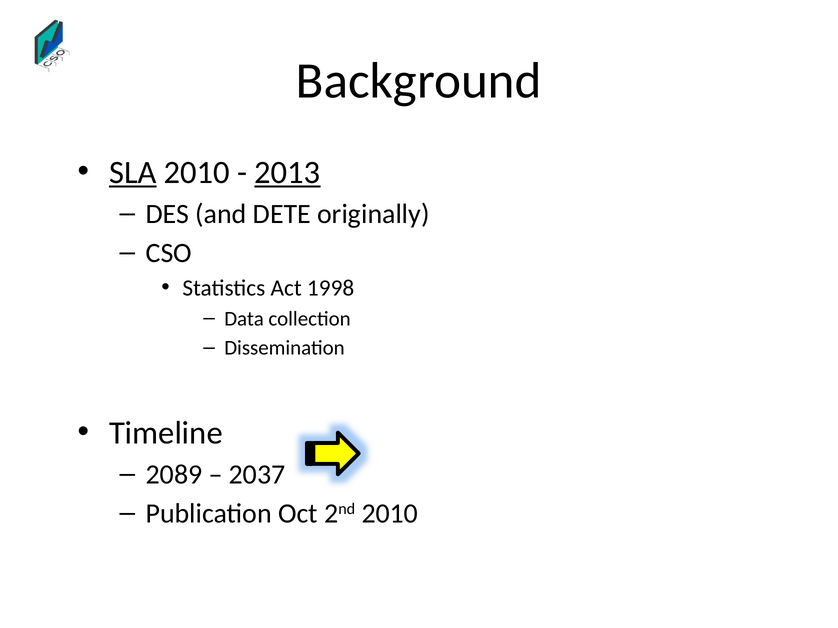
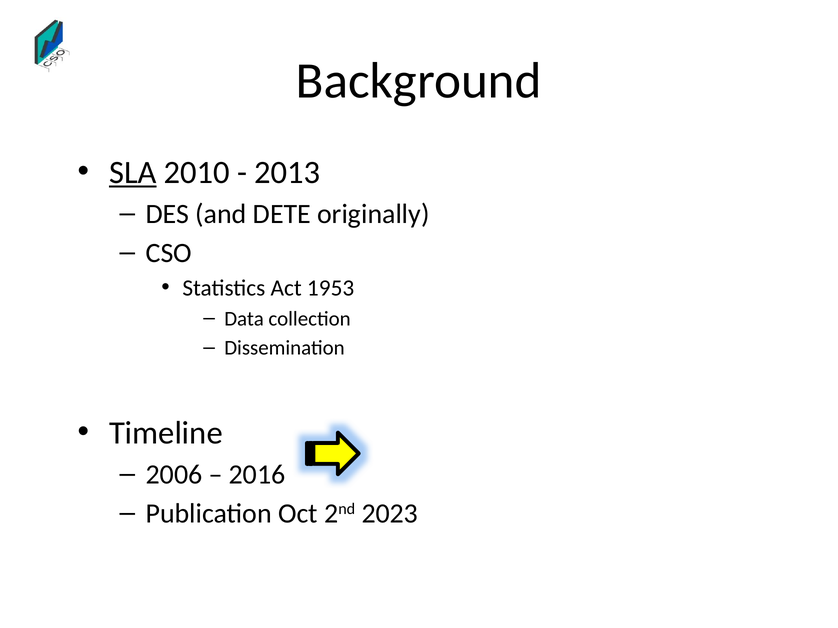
2013 underline: present -> none
1998: 1998 -> 1953
2089: 2089 -> 2006
2037: 2037 -> 2016
2nd 2010: 2010 -> 2023
